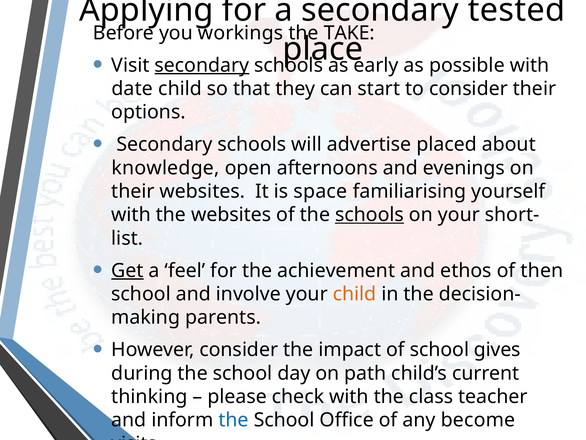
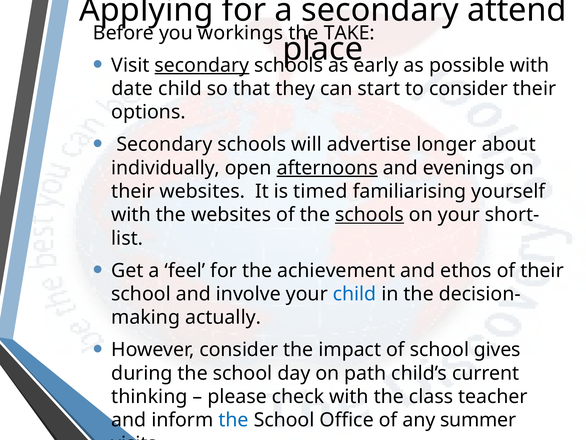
tested: tested -> attend
placed: placed -> longer
knowledge: knowledge -> individually
afternoons underline: none -> present
space: space -> timed
Get underline: present -> none
of then: then -> their
child at (355, 294) colour: orange -> blue
parents: parents -> actually
become: become -> summer
